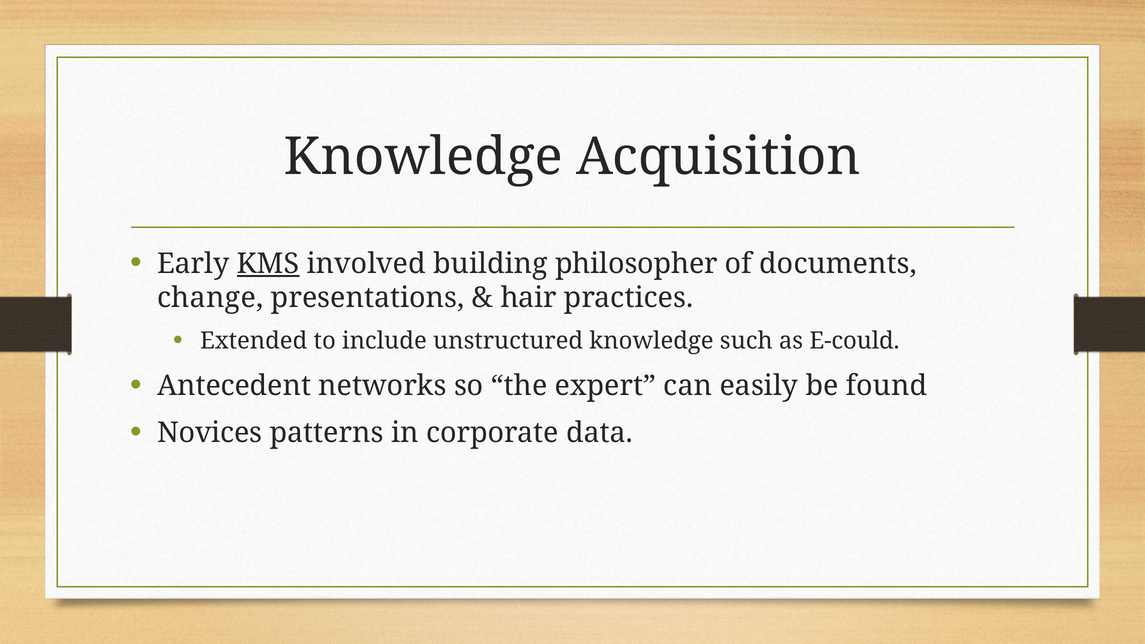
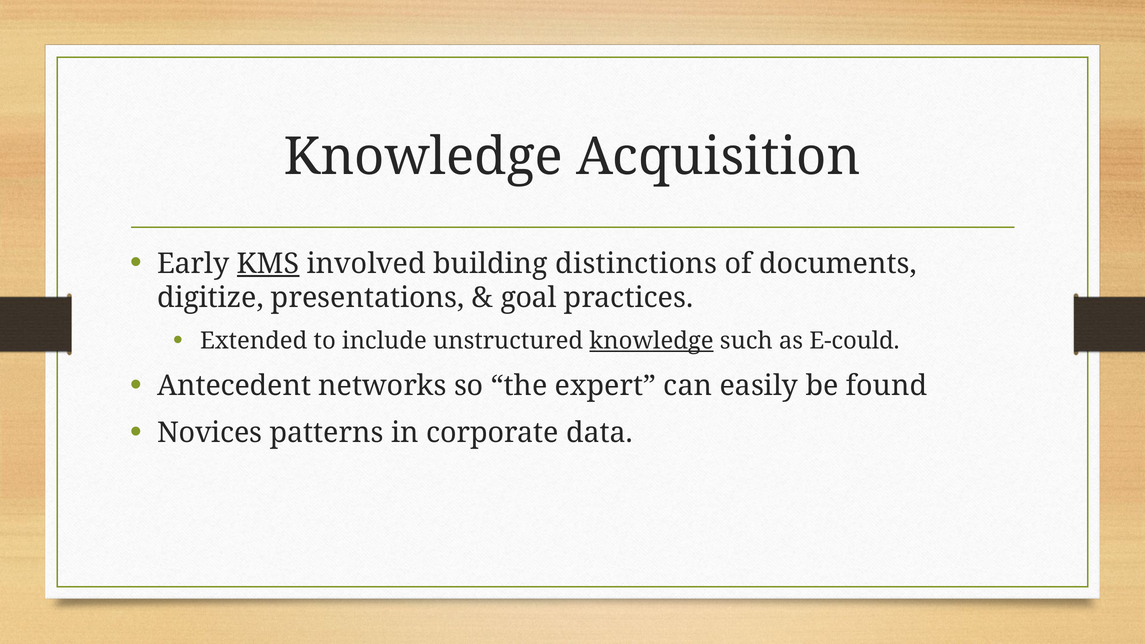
philosopher: philosopher -> distinctions
change: change -> digitize
hair: hair -> goal
knowledge at (651, 341) underline: none -> present
